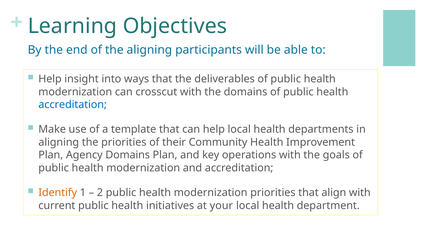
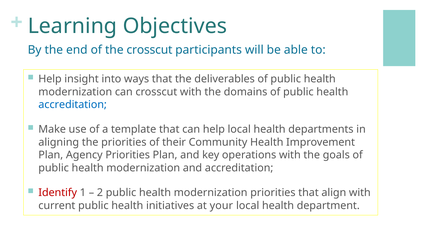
the aligning: aligning -> crosscut
Agency Domains: Domains -> Priorities
Identify colour: orange -> red
